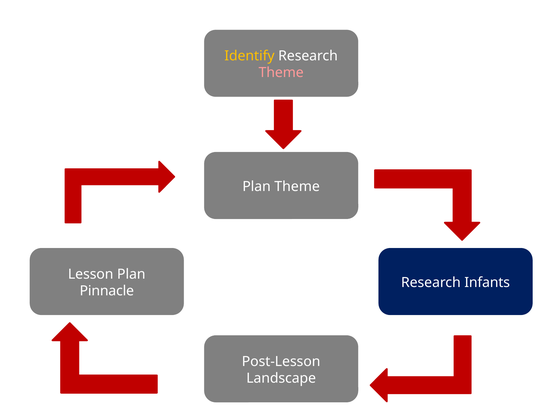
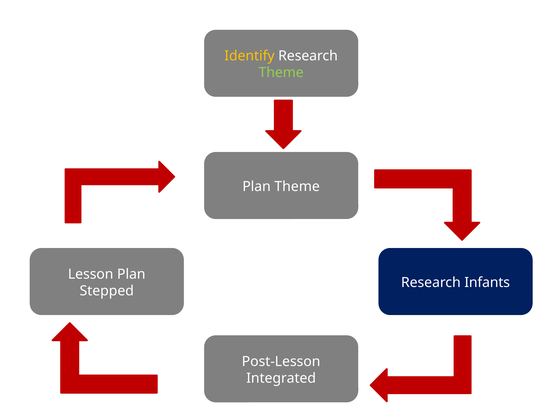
Theme at (281, 73) colour: pink -> light green
Pinnacle: Pinnacle -> Stepped
Landscape: Landscape -> Integrated
